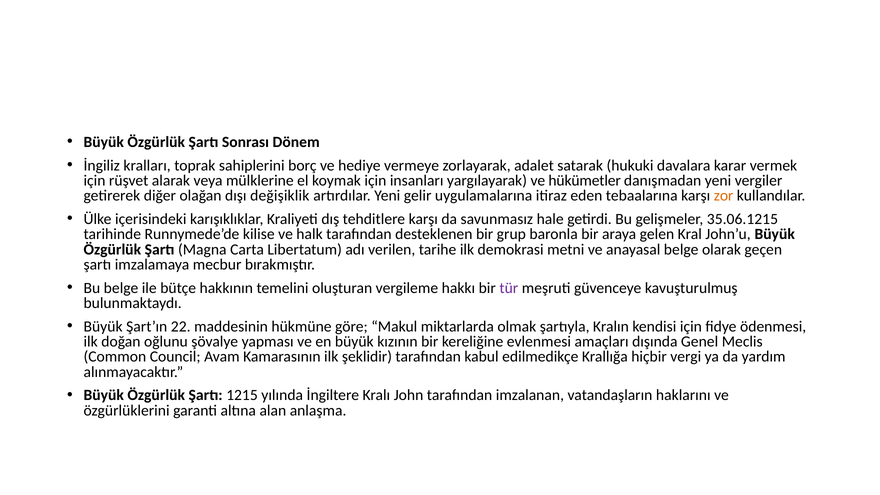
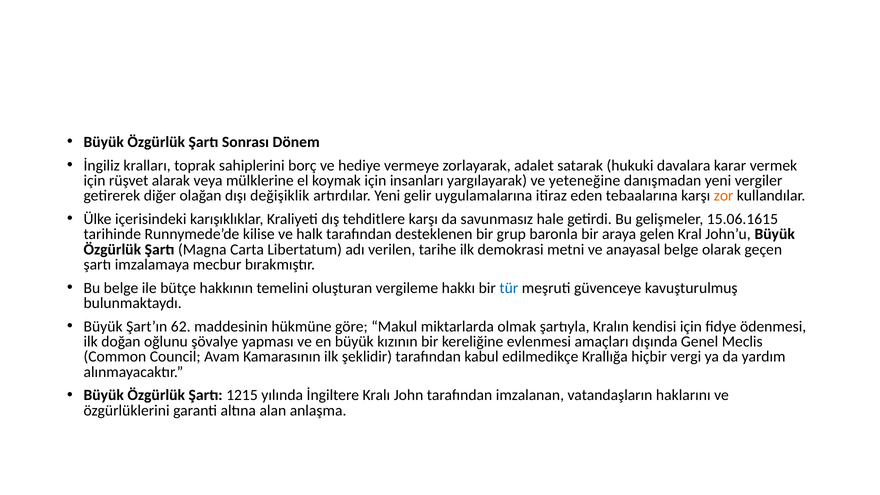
hükümetler: hükümetler -> yeteneğine
35.06.1215: 35.06.1215 -> 15.06.1615
tür colour: purple -> blue
22: 22 -> 62
